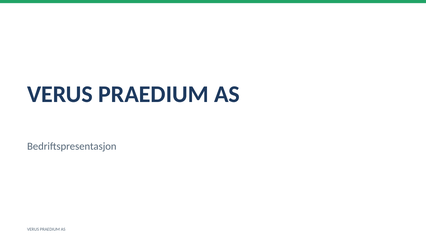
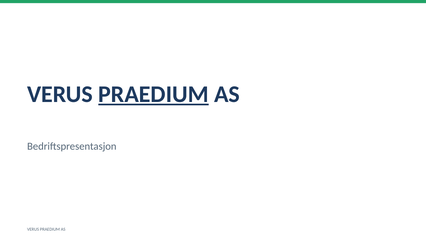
PRAEDIUM at (153, 94) underline: none -> present
